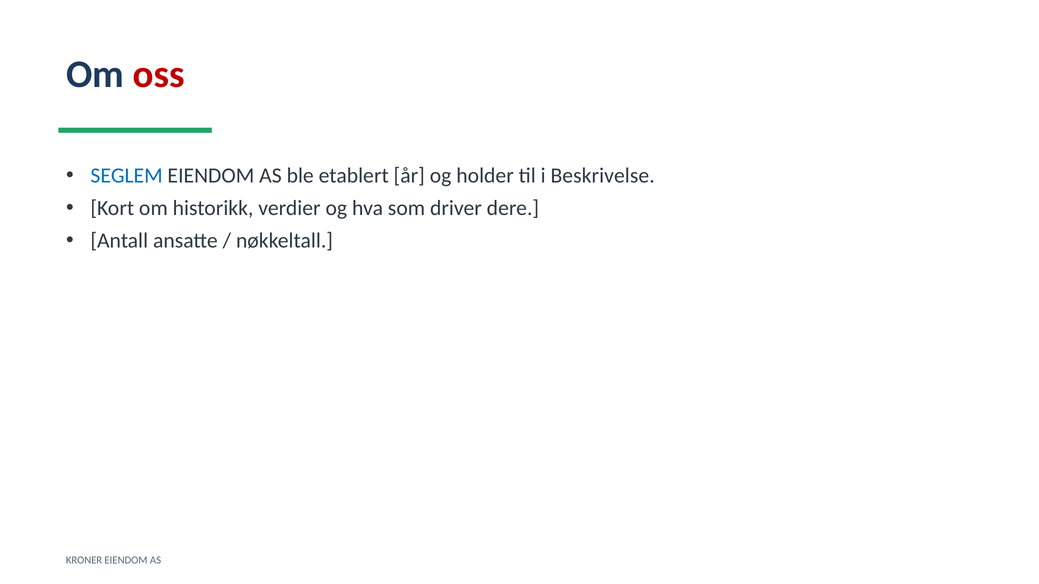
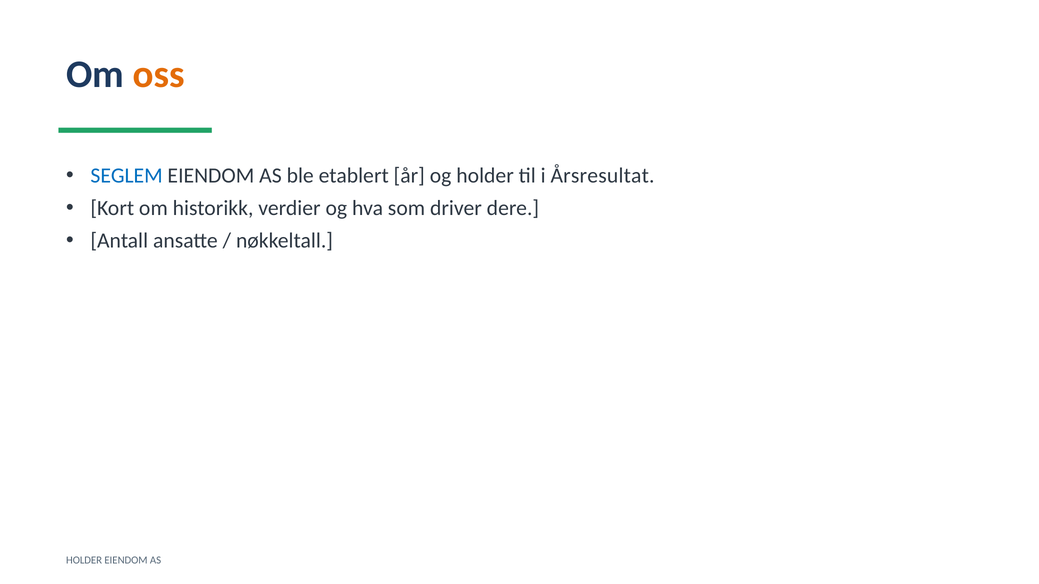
oss colour: red -> orange
Beskrivelse: Beskrivelse -> Årsresultat
KRONER at (84, 561): KRONER -> HOLDER
